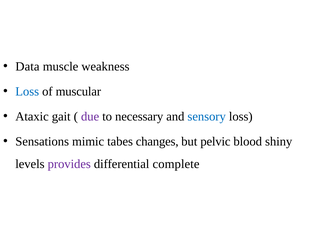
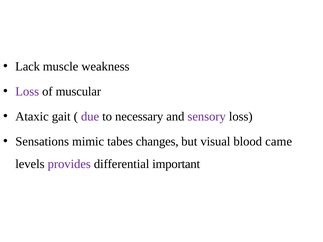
Data: Data -> Lack
Loss at (27, 92) colour: blue -> purple
sensory colour: blue -> purple
pelvic: pelvic -> visual
shiny: shiny -> came
complete: complete -> important
